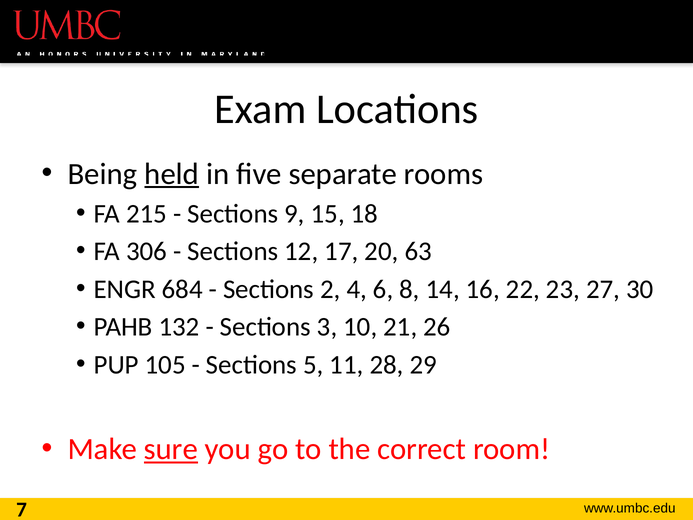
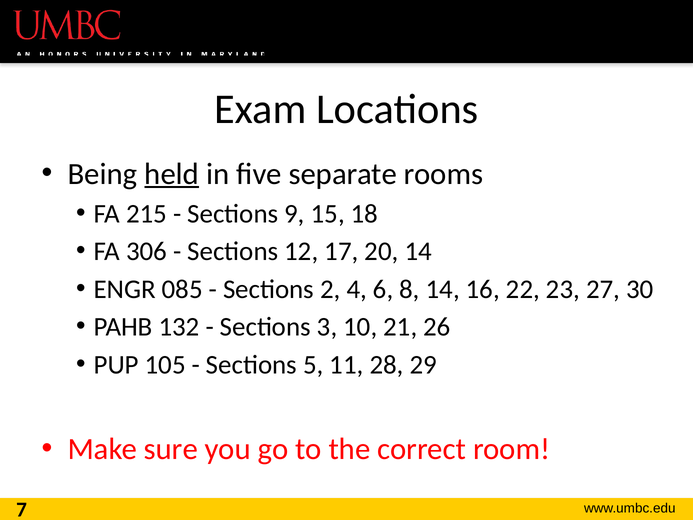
20 63: 63 -> 14
684: 684 -> 085
sure underline: present -> none
